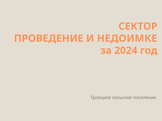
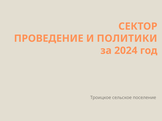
НЕДОИМКЕ: НЕДОИМКЕ -> ПОЛИТИКИ
